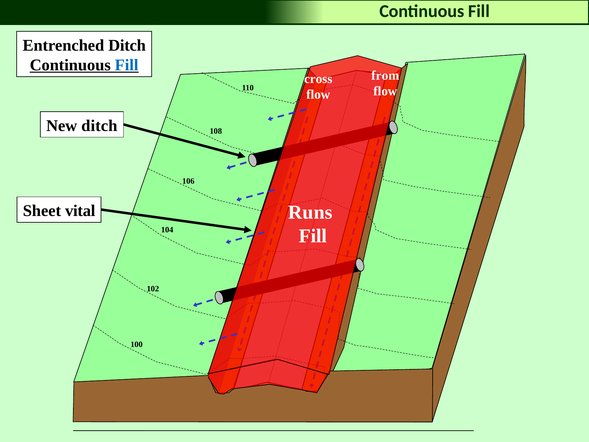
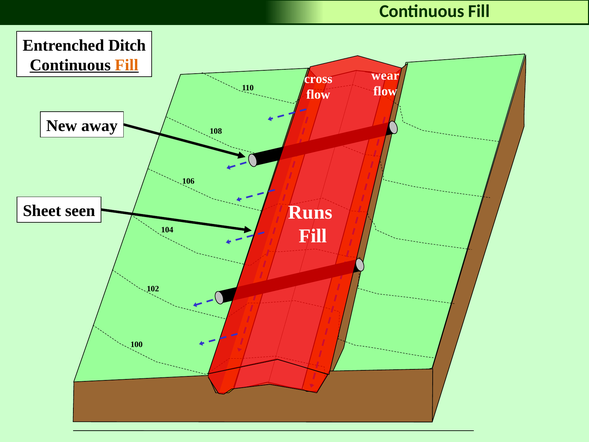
Fill at (127, 65) colour: blue -> orange
from: from -> wear
New ditch: ditch -> away
vital: vital -> seen
